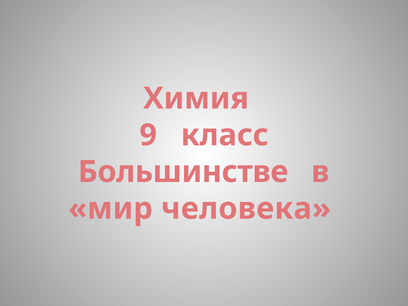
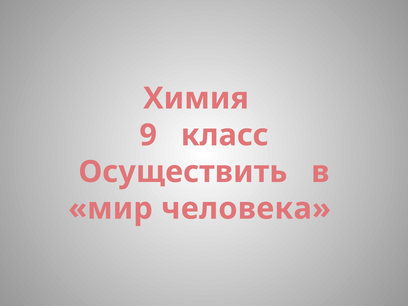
Большинстве: Большинстве -> Осуществить
